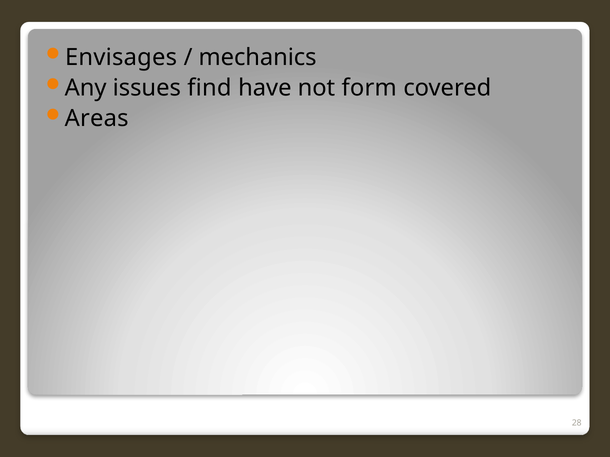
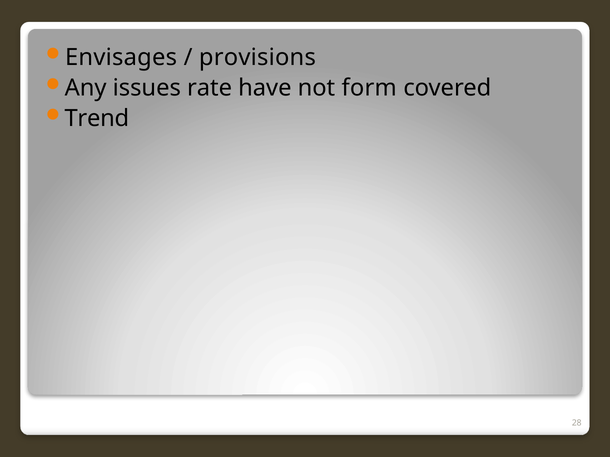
mechanics: mechanics -> provisions
find: find -> rate
Areas: Areas -> Trend
